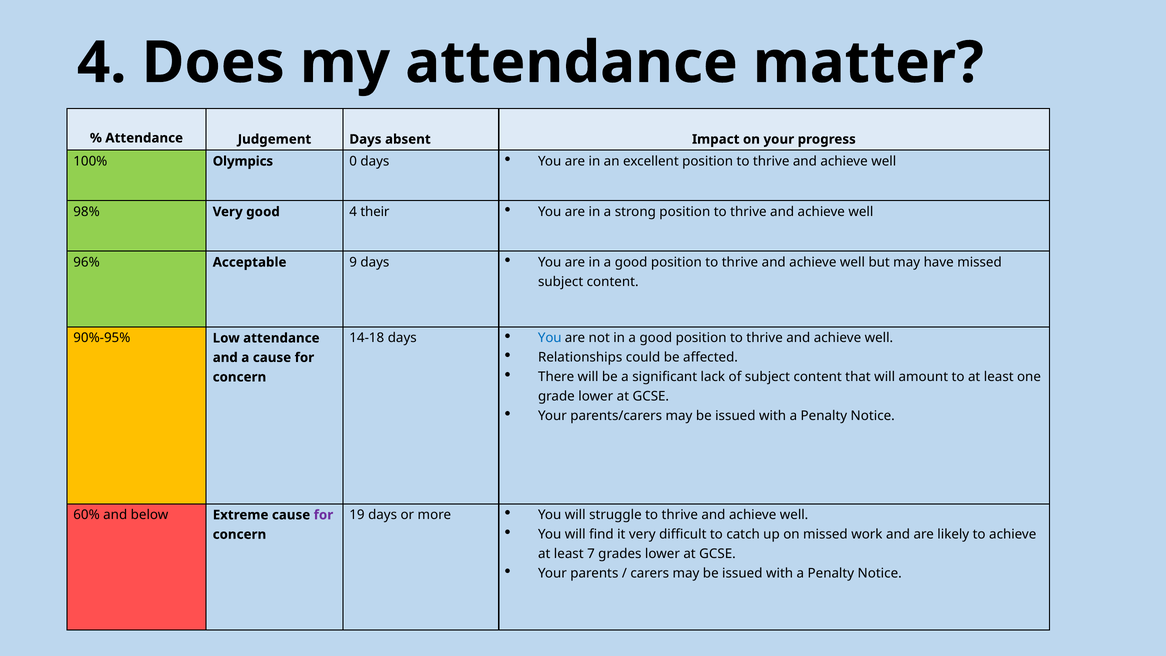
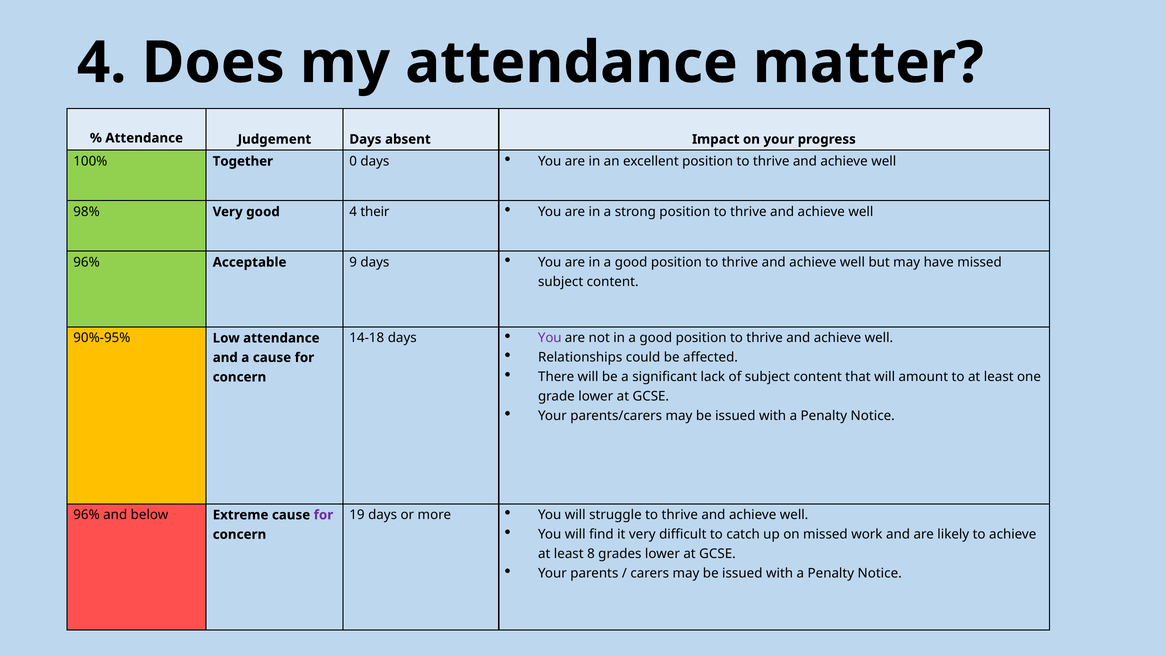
Olympics: Olympics -> Together
You at (550, 338) colour: blue -> purple
60% at (87, 515): 60% -> 96%
7: 7 -> 8
